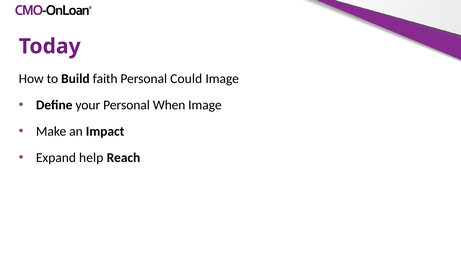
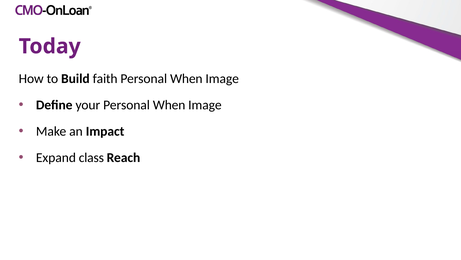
Could at (186, 78): Could -> When
help: help -> class
